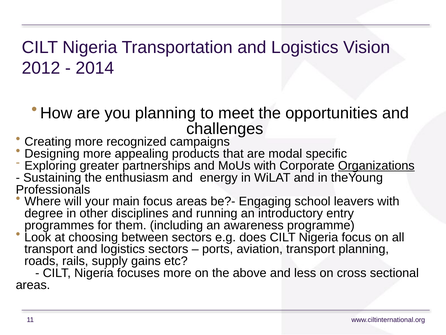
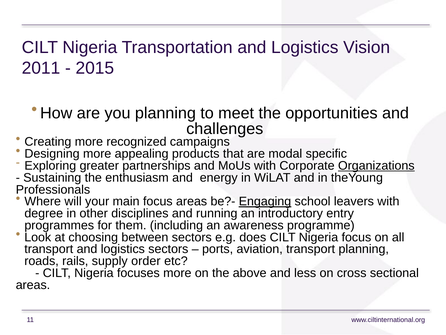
2012: 2012 -> 2011
2014: 2014 -> 2015
Engaging underline: none -> present
gains: gains -> order
